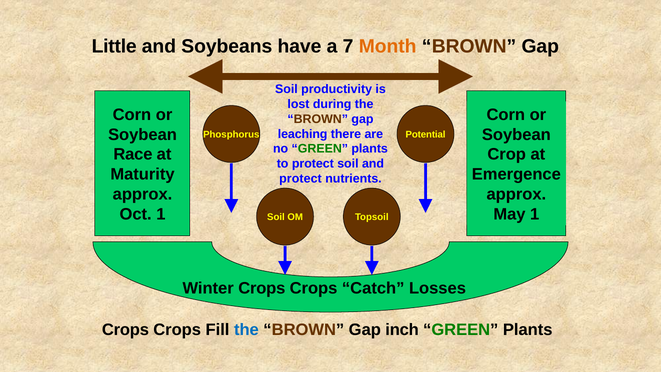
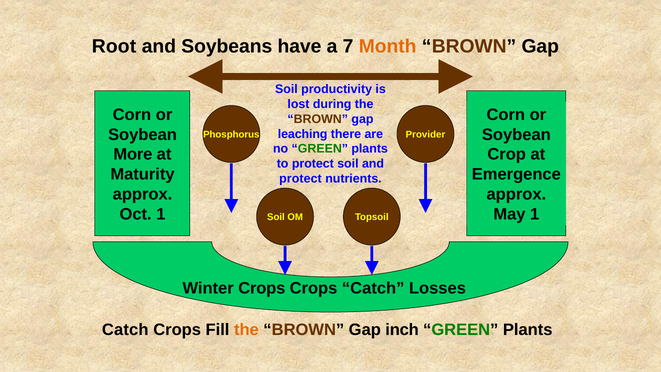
Little: Little -> Root
Potential: Potential -> Provider
Race: Race -> More
Crops at (125, 330): Crops -> Catch
the at (246, 330) colour: blue -> orange
